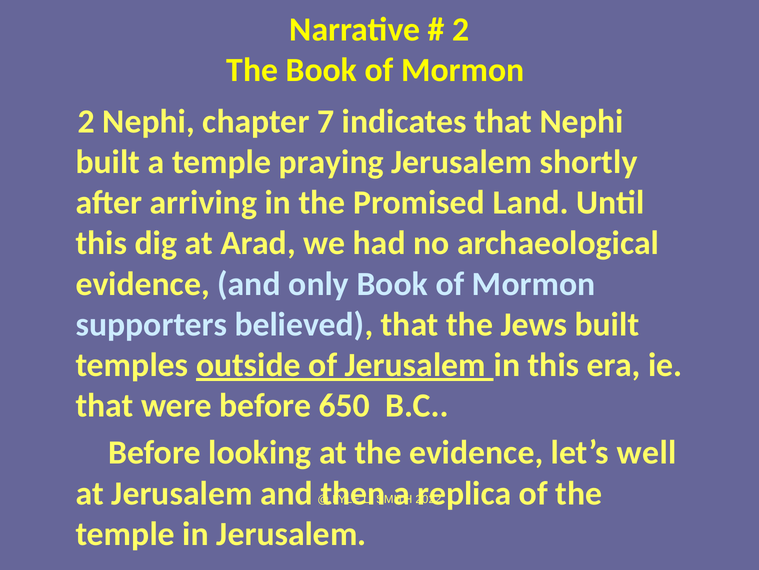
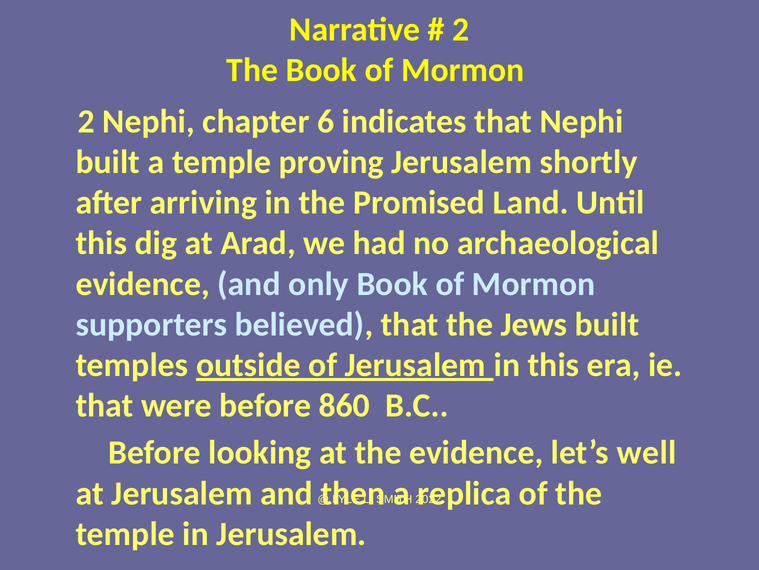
7: 7 -> 6
praying: praying -> proving
650: 650 -> 860
